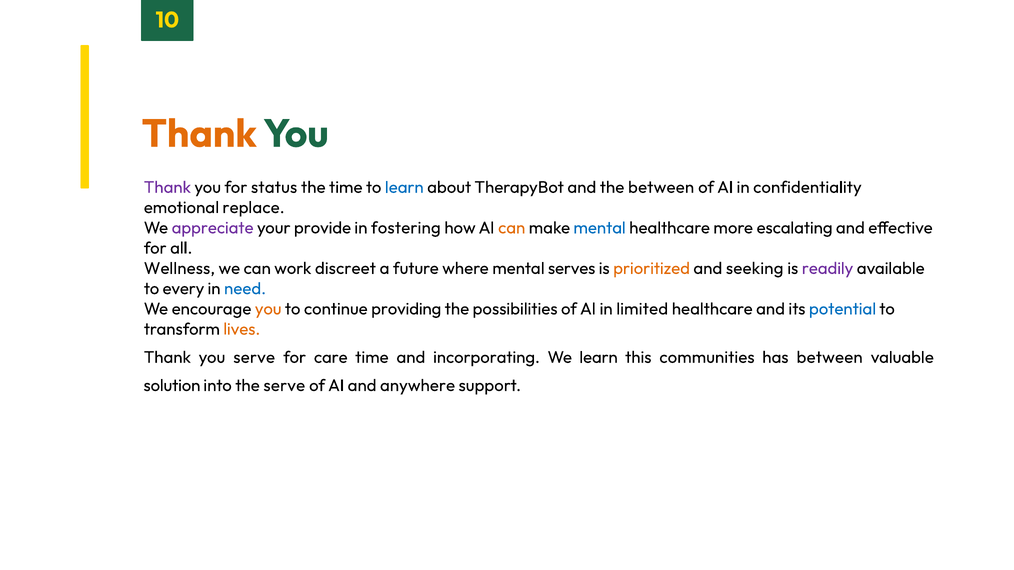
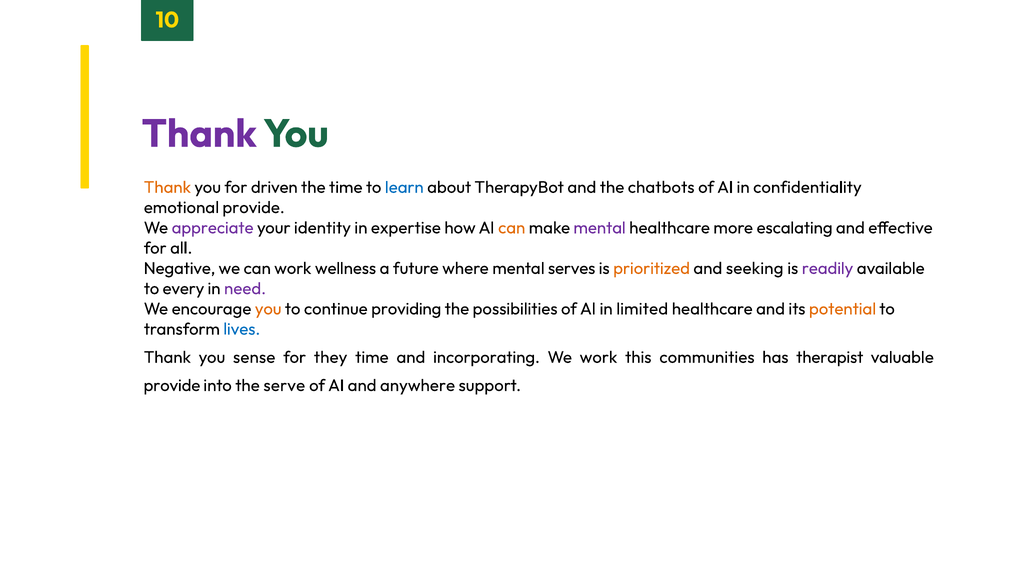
Thank at (199, 134) colour: orange -> purple
Thank at (167, 187) colour: purple -> orange
status: status -> driven
the between: between -> chatbots
emotional replace: replace -> provide
provide: provide -> identity
fostering: fostering -> expertise
mental at (600, 228) colour: blue -> purple
Wellness: Wellness -> Negative
discreet: discreet -> wellness
need colour: blue -> purple
potential colour: blue -> orange
lives colour: orange -> blue
you serve: serve -> sense
care: care -> they
We learn: learn -> work
has between: between -> therapist
solution at (172, 386): solution -> provide
